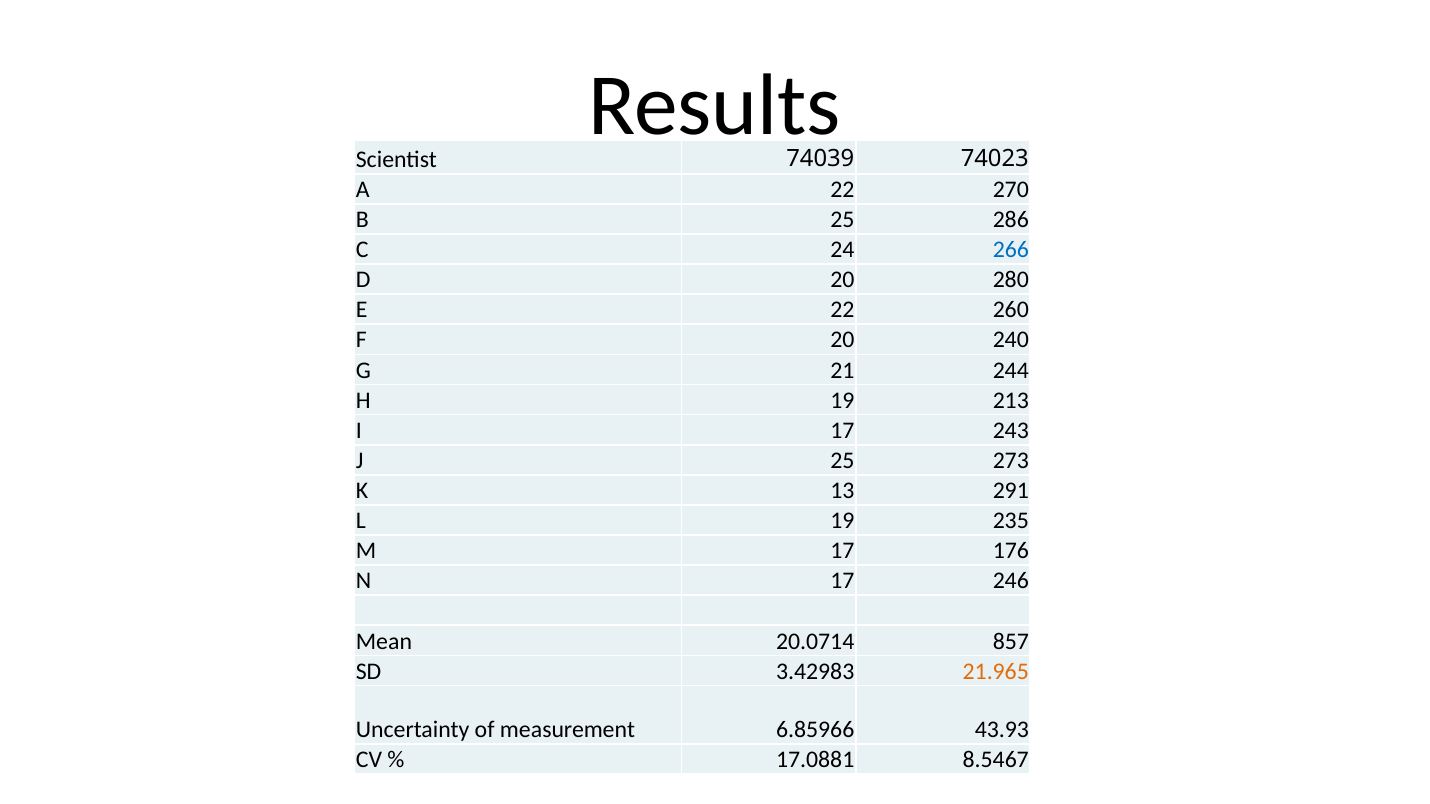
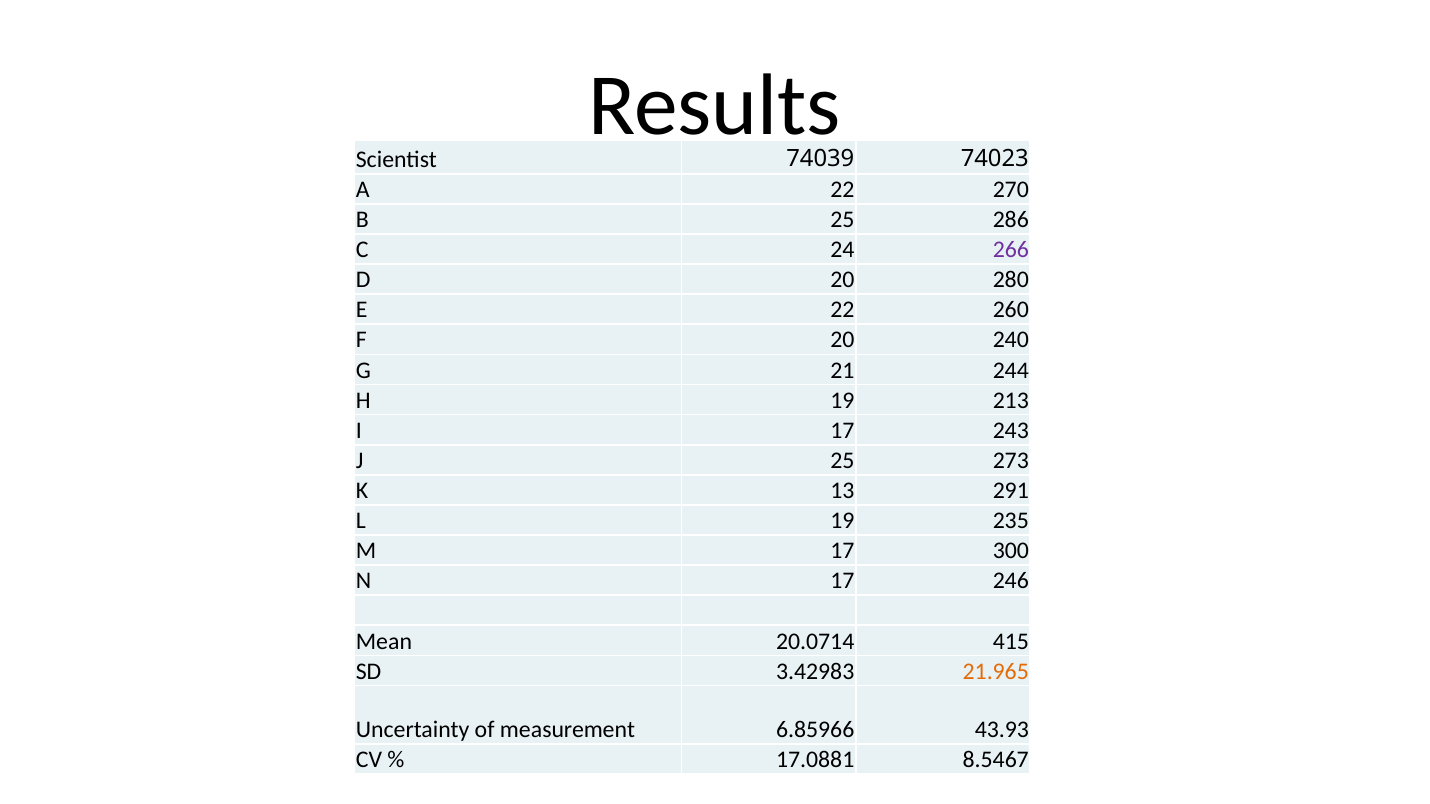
266 colour: blue -> purple
176: 176 -> 300
857: 857 -> 415
